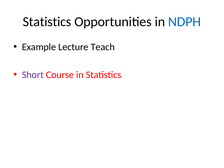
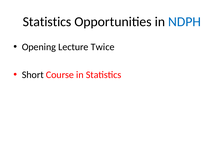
Example: Example -> Opening
Teach: Teach -> Twice
Short colour: purple -> black
